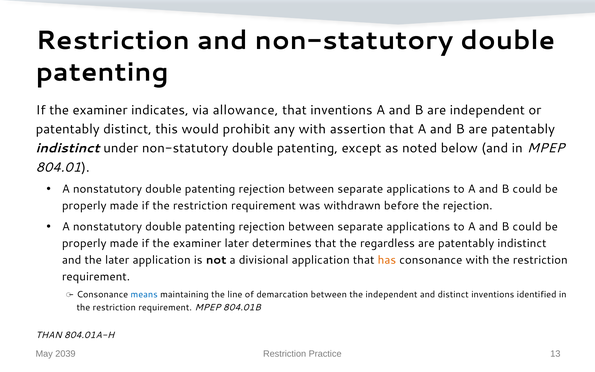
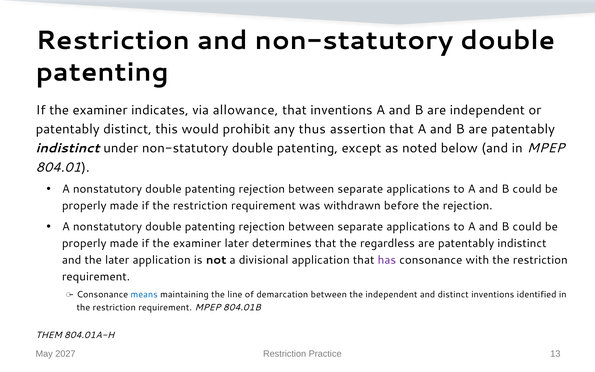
any with: with -> thus
has colour: orange -> purple
THAN: THAN -> THEM
2039: 2039 -> 2027
